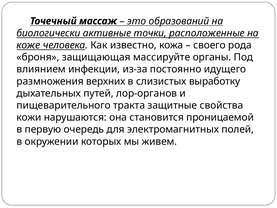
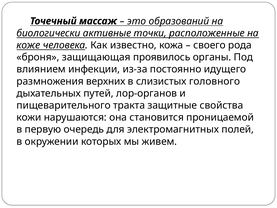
массируйте: массируйте -> проявилось
выработку: выработку -> головного
